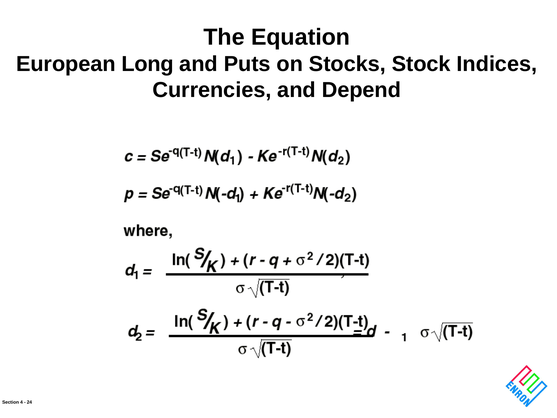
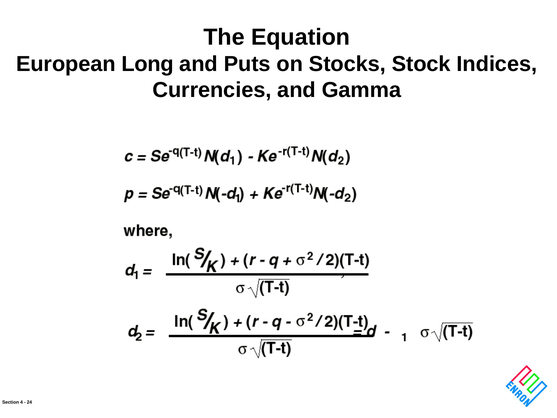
Depend: Depend -> Gamma
